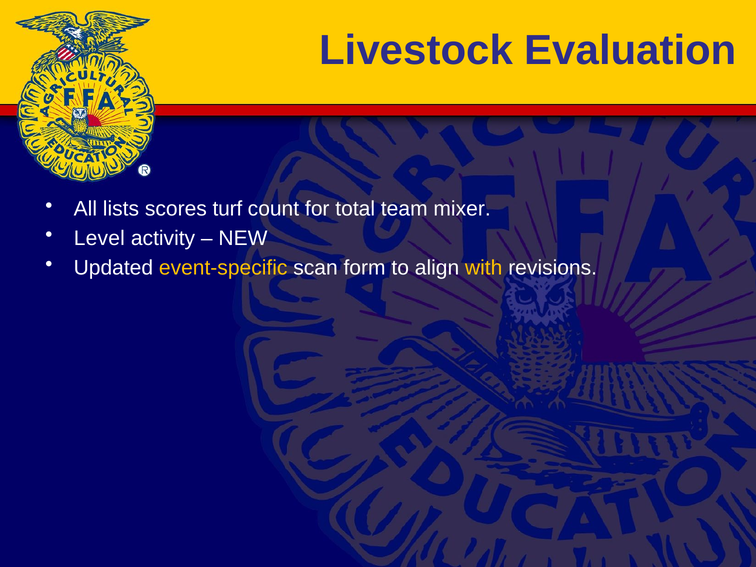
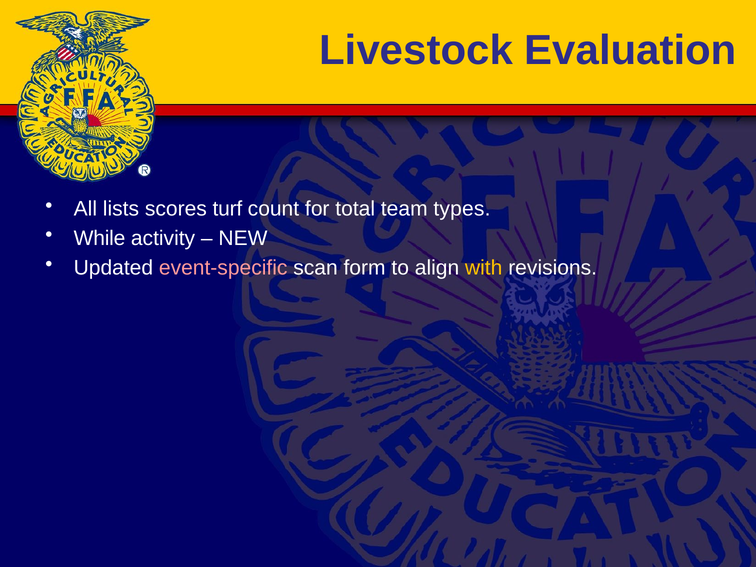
mixer: mixer -> types
Level: Level -> While
event-specific colour: yellow -> pink
